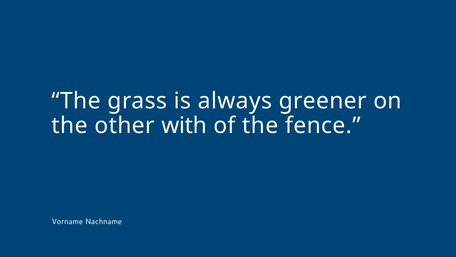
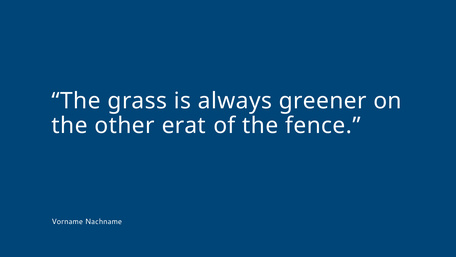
with: with -> erat
